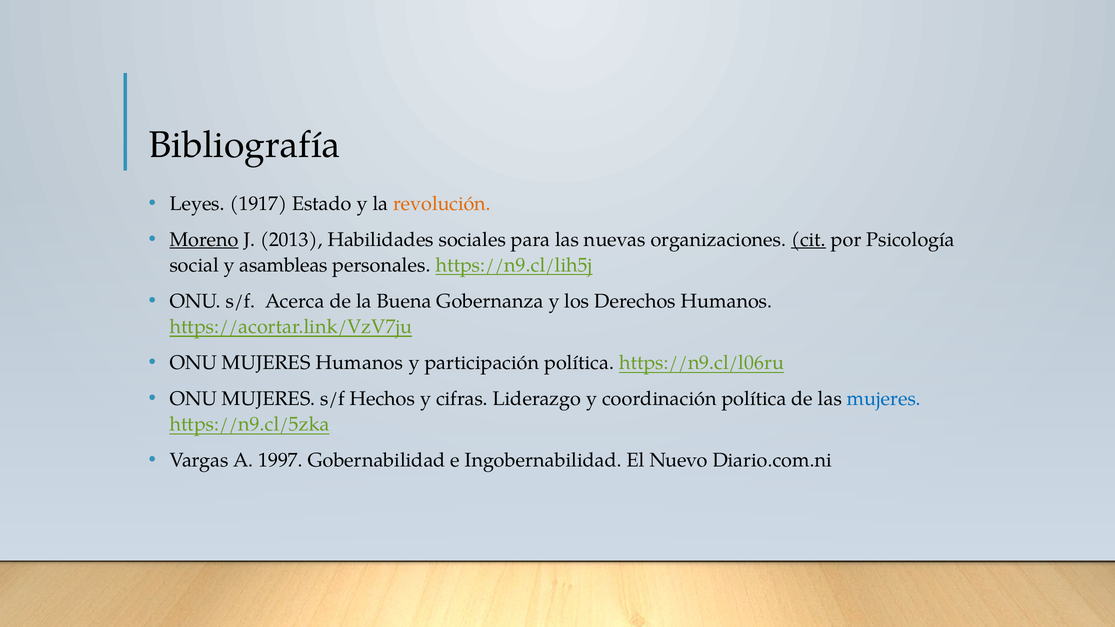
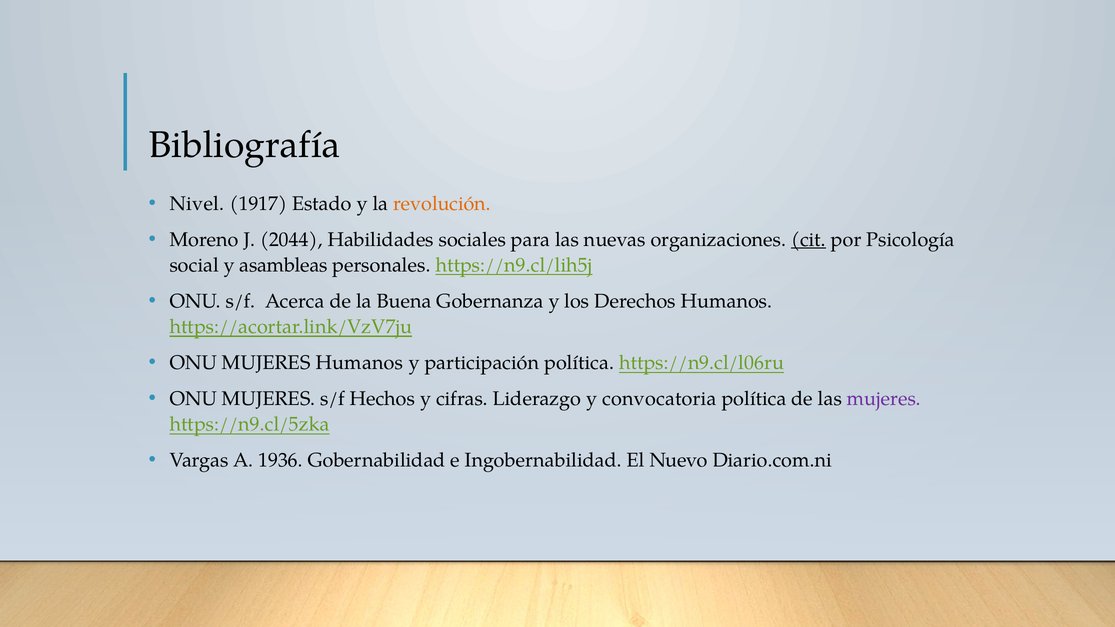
Leyes: Leyes -> Nivel
Moreno underline: present -> none
2013: 2013 -> 2044
coordinación: coordinación -> convocatoria
mujeres at (884, 399) colour: blue -> purple
1997: 1997 -> 1936
